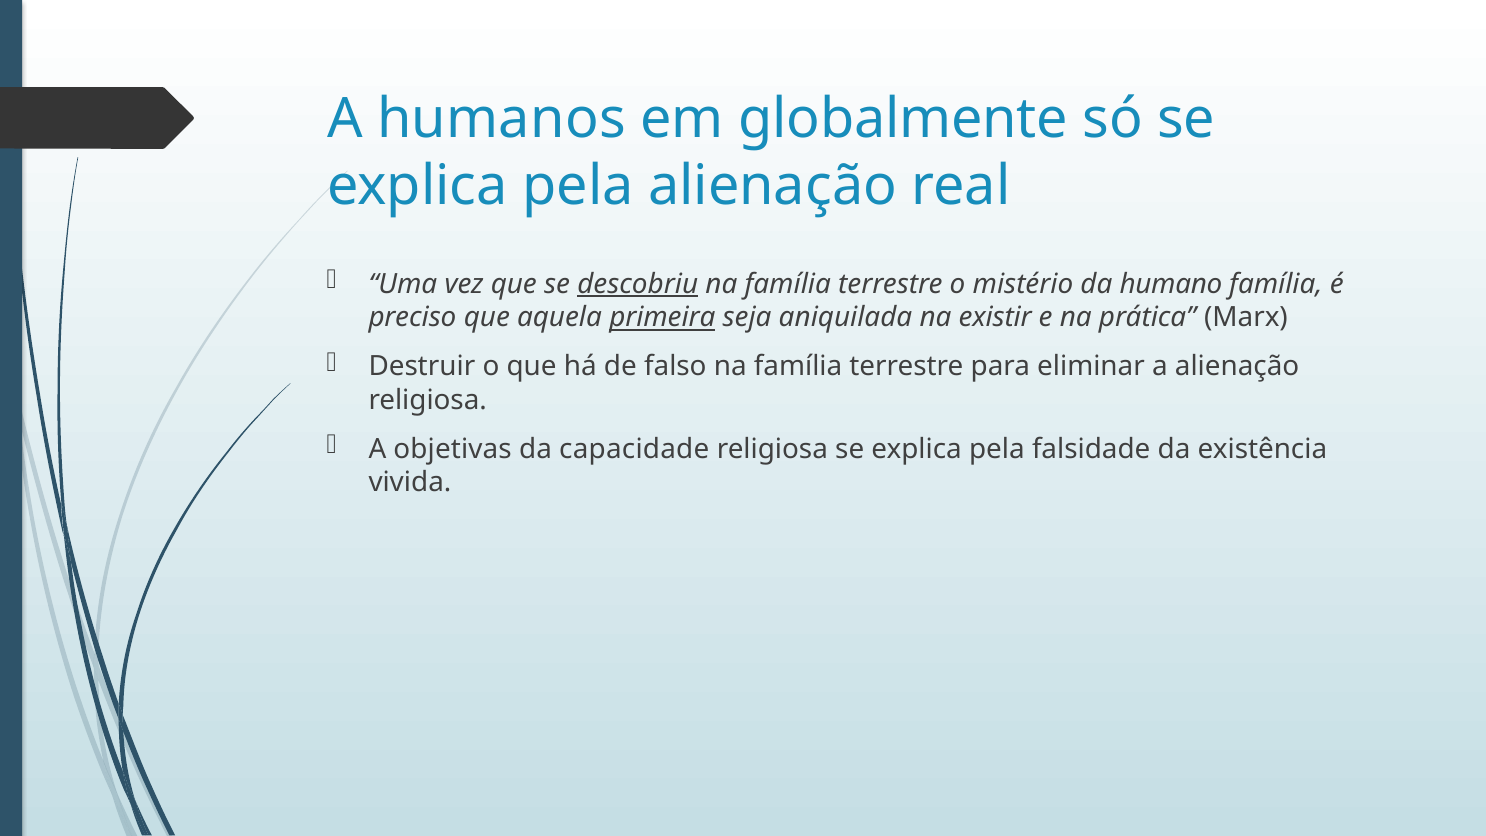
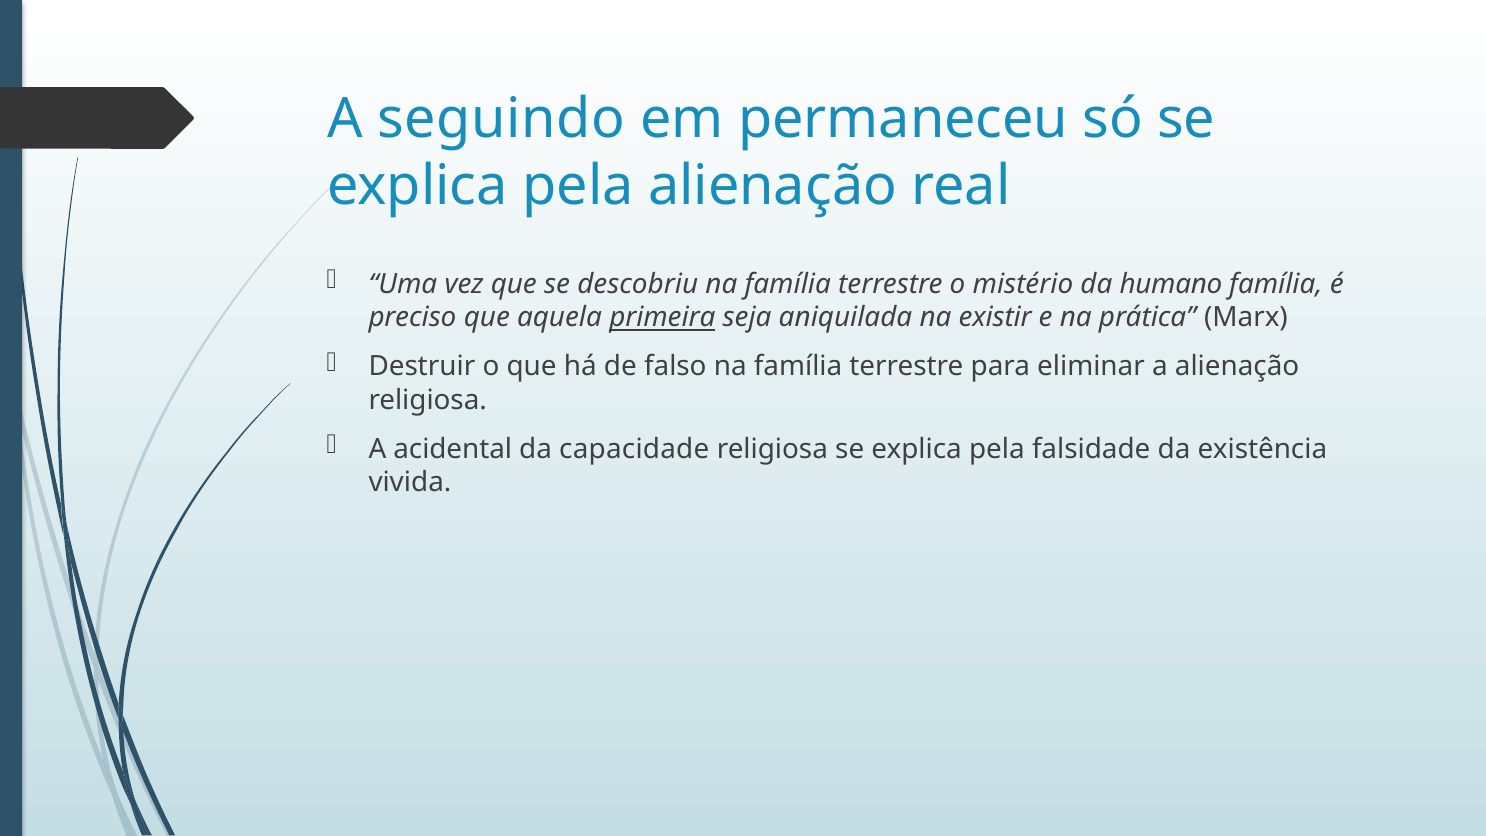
humanos: humanos -> seguindo
globalmente: globalmente -> permaneceu
descobriu underline: present -> none
objetivas: objetivas -> acidental
